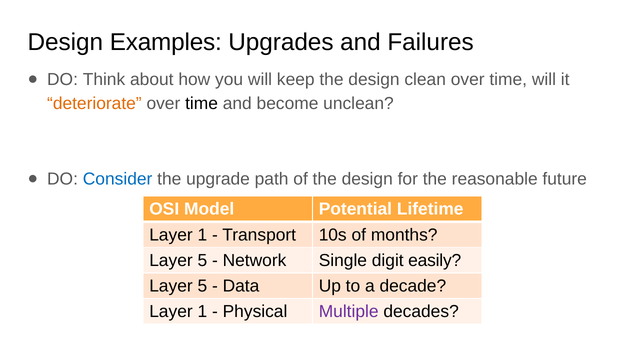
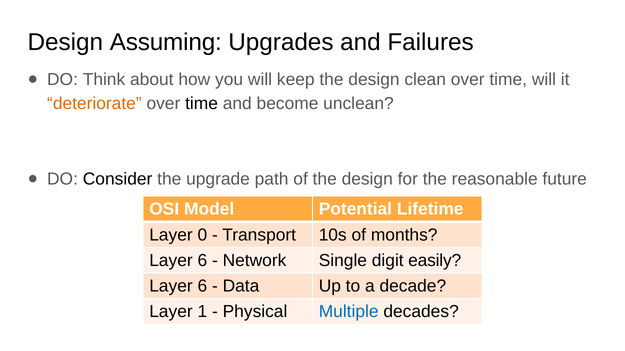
Examples: Examples -> Assuming
Consider colour: blue -> black
1 at (202, 235): 1 -> 0
5 at (202, 261): 5 -> 6
5 at (202, 286): 5 -> 6
Multiple colour: purple -> blue
